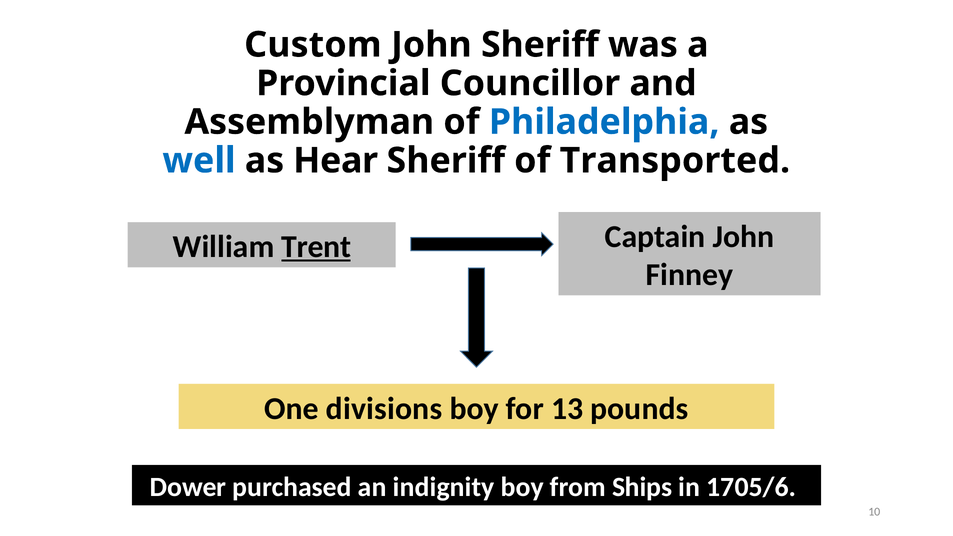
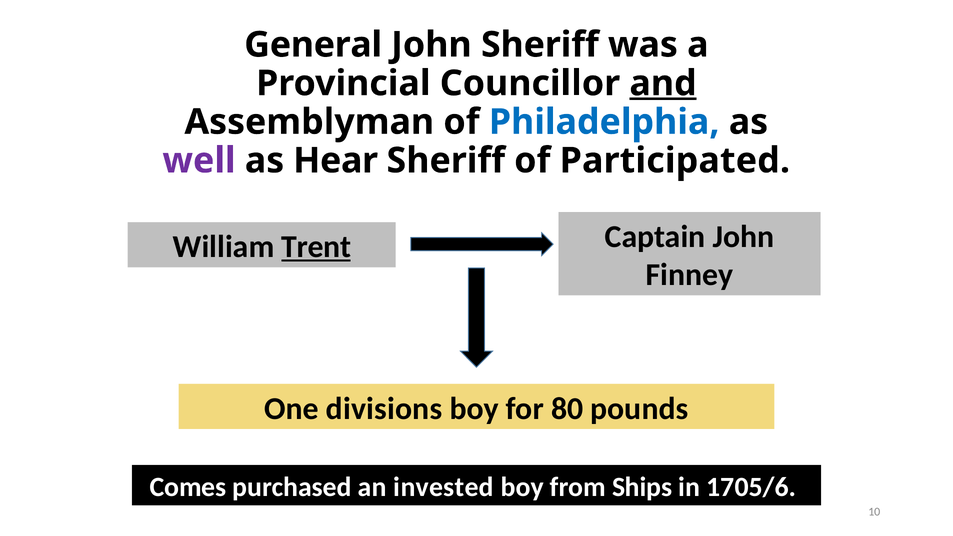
Custom: Custom -> General
and underline: none -> present
well colour: blue -> purple
Transported: Transported -> Participated
13: 13 -> 80
Dower: Dower -> Comes
indignity: indignity -> invested
